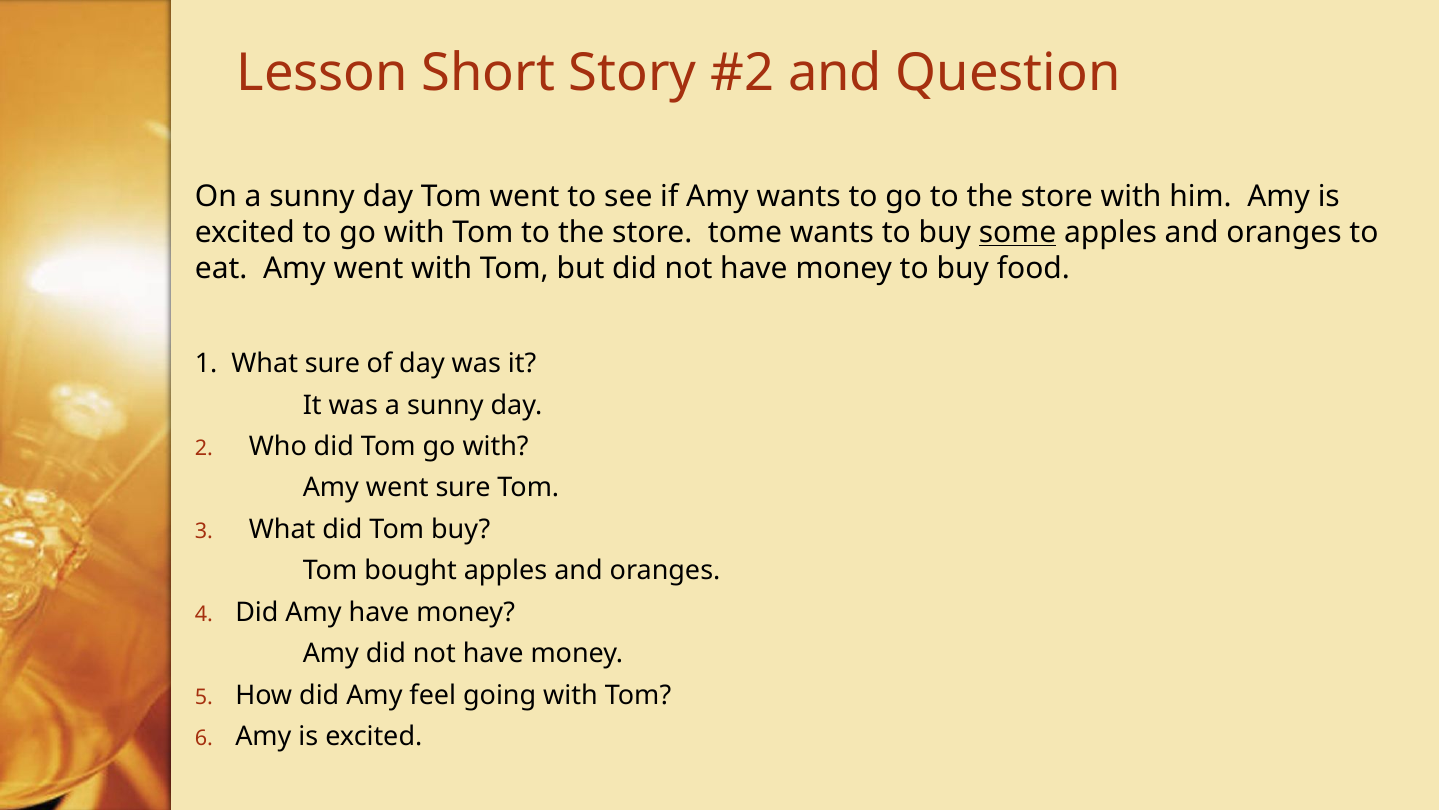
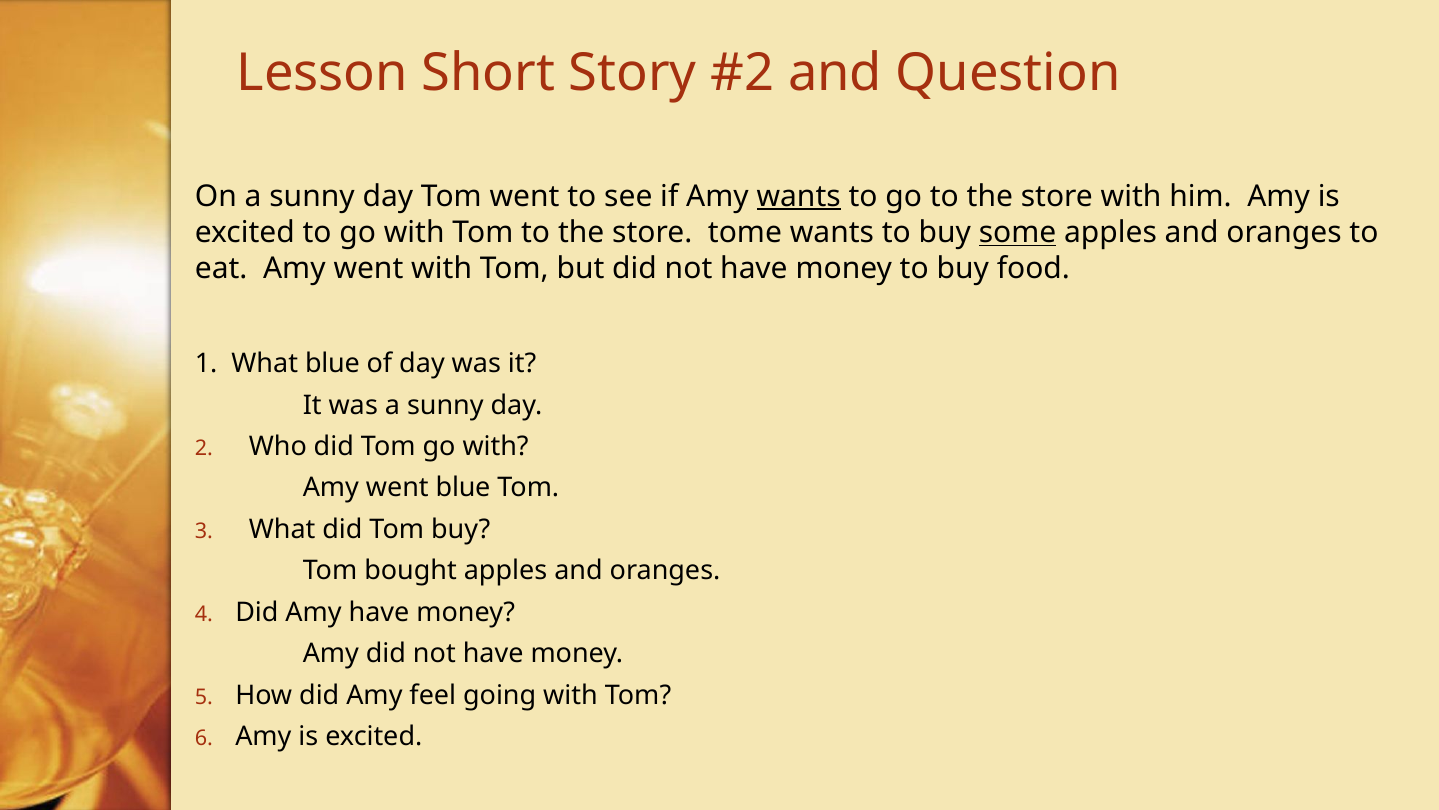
wants at (799, 196) underline: none -> present
What sure: sure -> blue
went sure: sure -> blue
